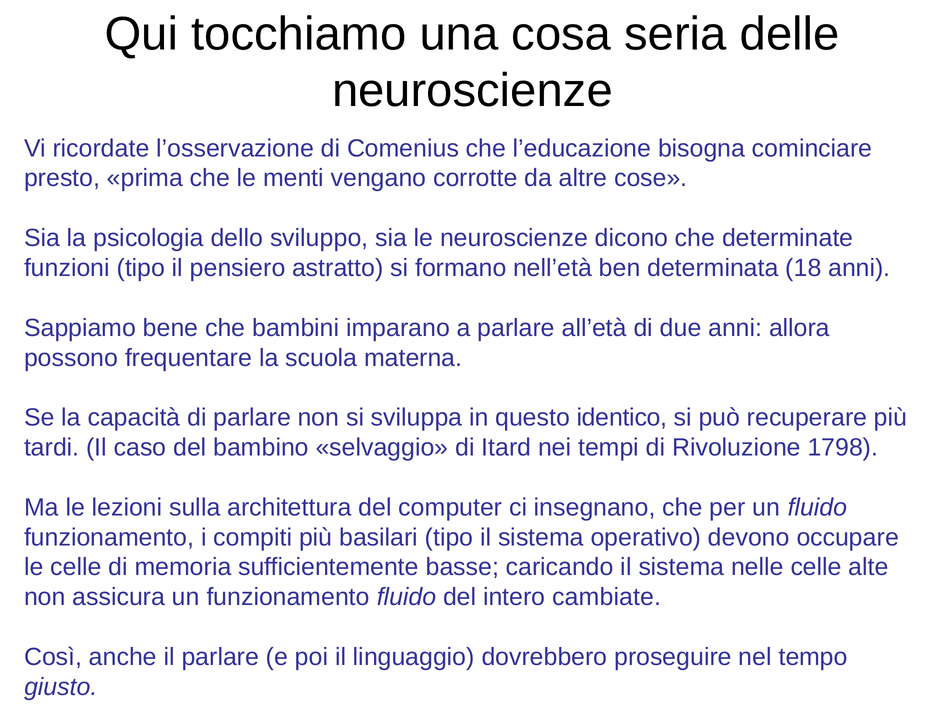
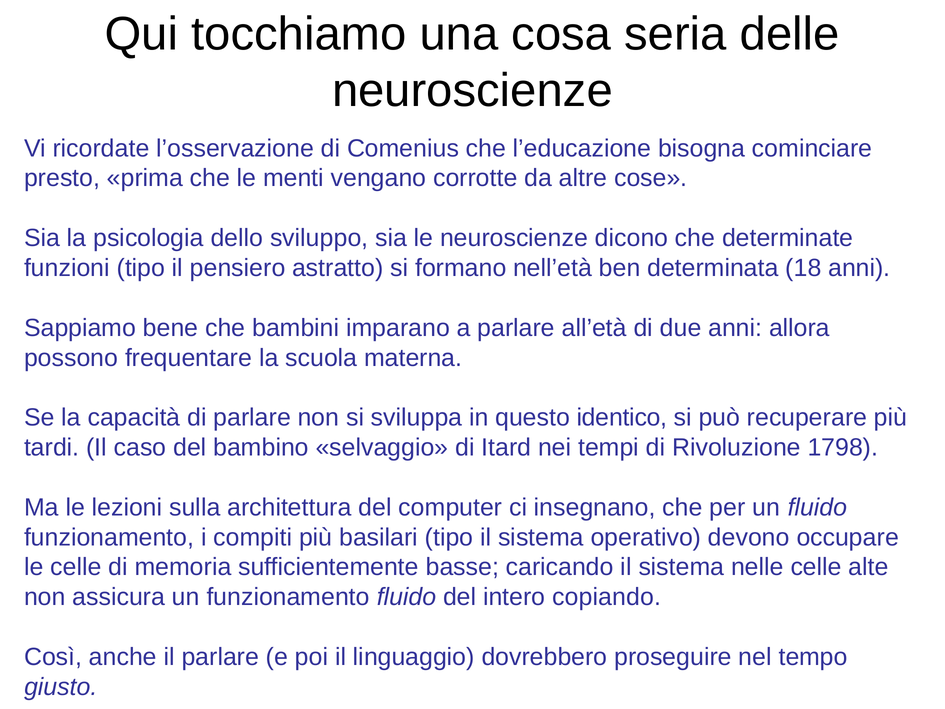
cambiate: cambiate -> copiando
